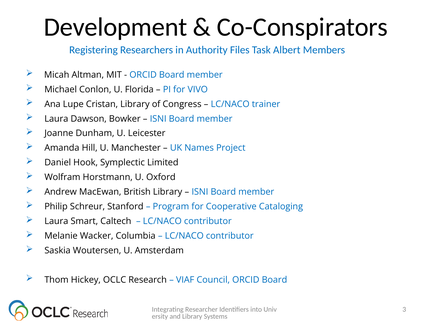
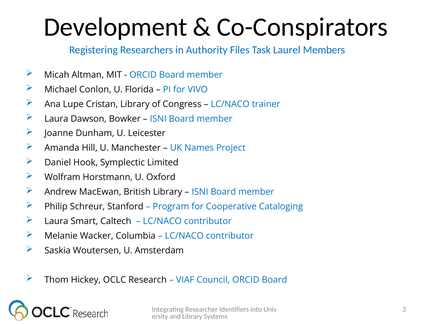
Albert: Albert -> Laurel
